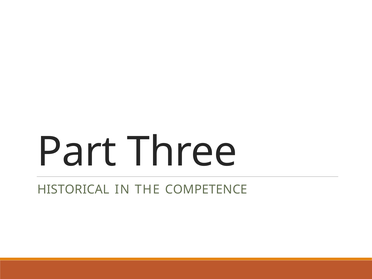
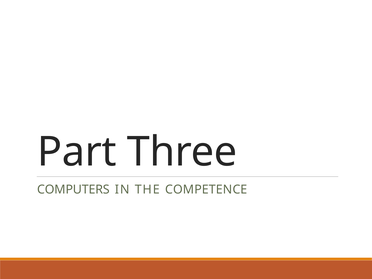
HISTORICAL: HISTORICAL -> COMPUTERS
